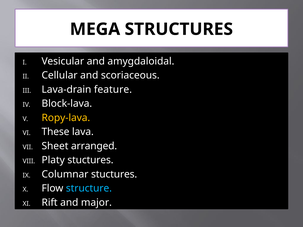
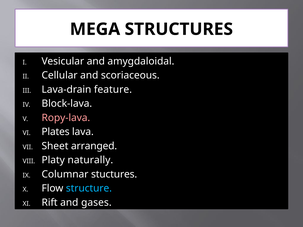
Ropy-lava colour: yellow -> pink
These: These -> Plates
Platy stuctures: stuctures -> naturally
major: major -> gases
